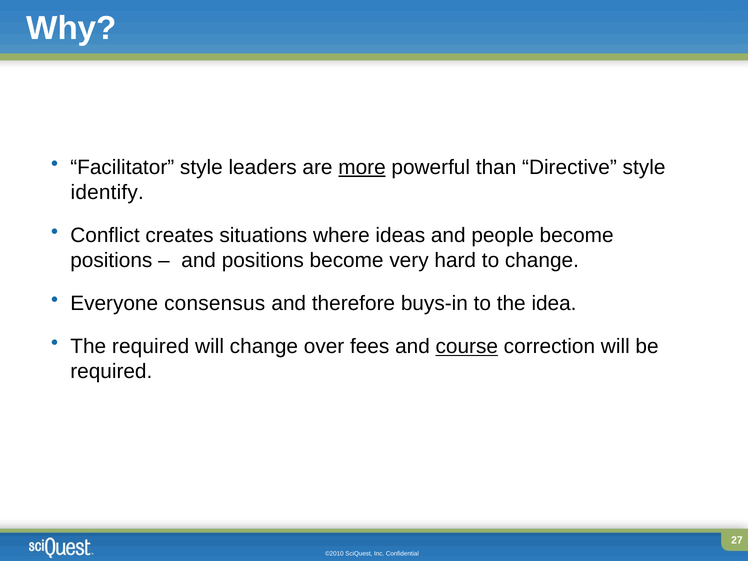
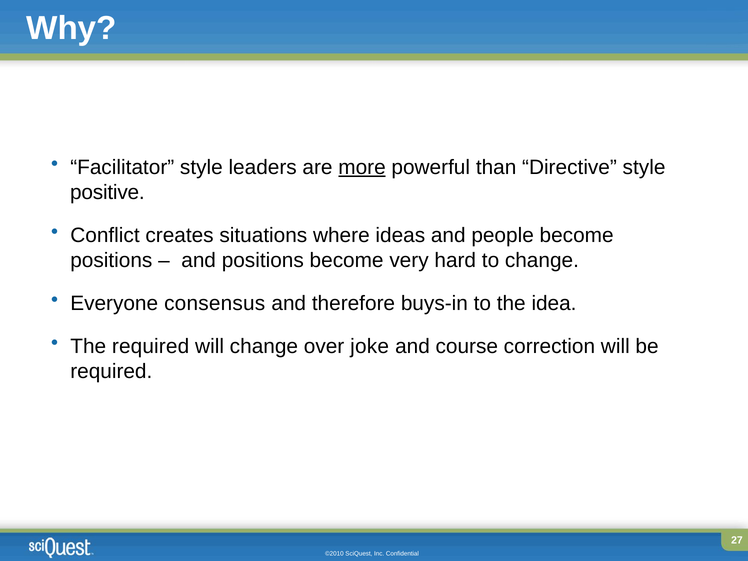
identify: identify -> positive
fees: fees -> joke
course underline: present -> none
